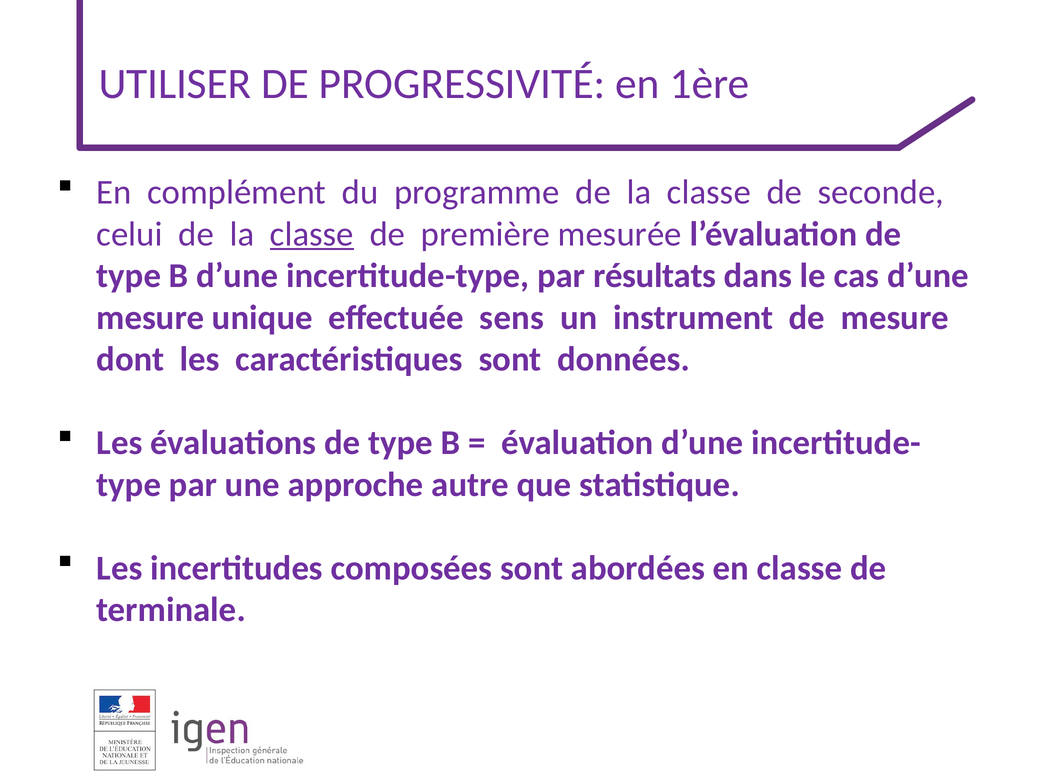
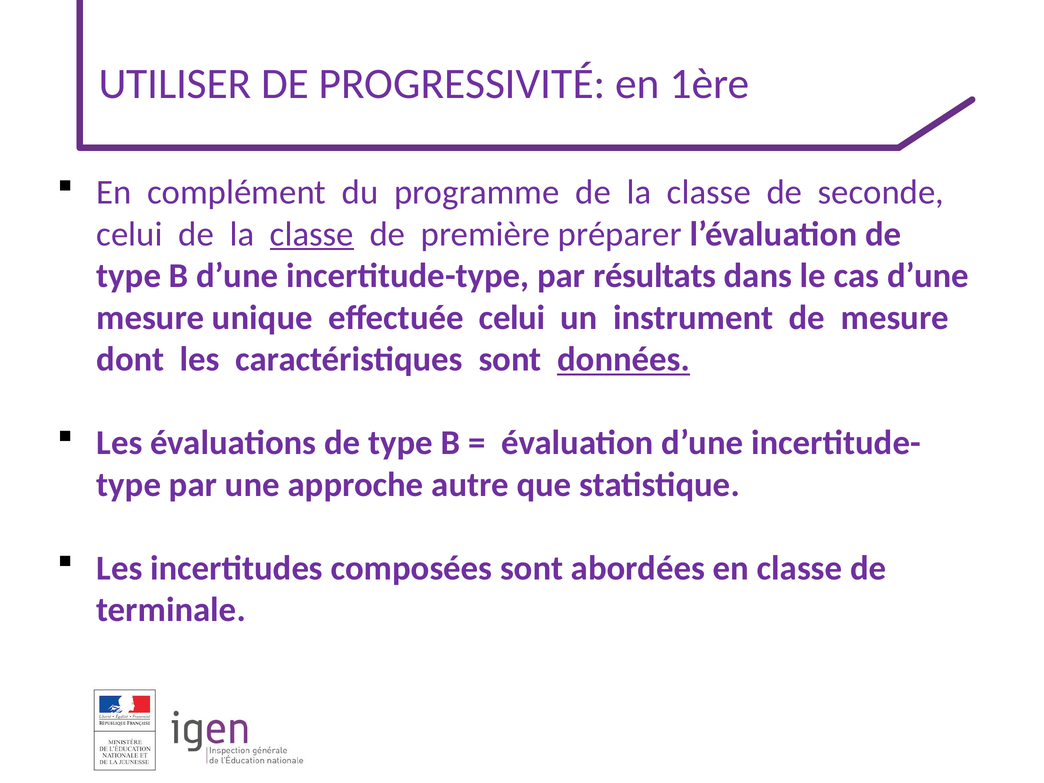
mesurée: mesurée -> préparer
effectuée sens: sens -> celui
données underline: none -> present
